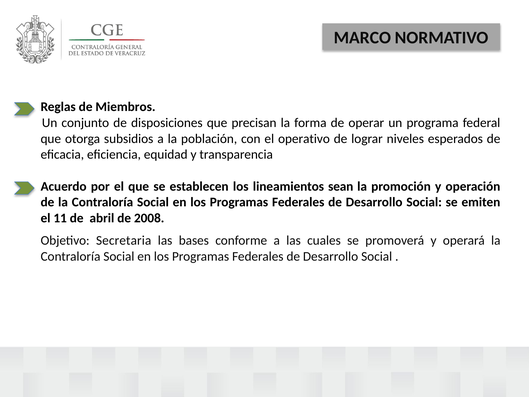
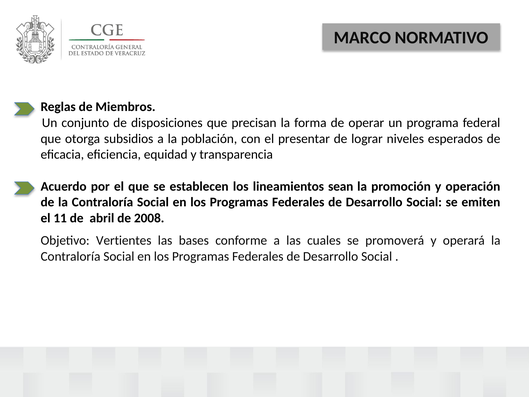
operativo: operativo -> presentar
Secretaria: Secretaria -> Vertientes
